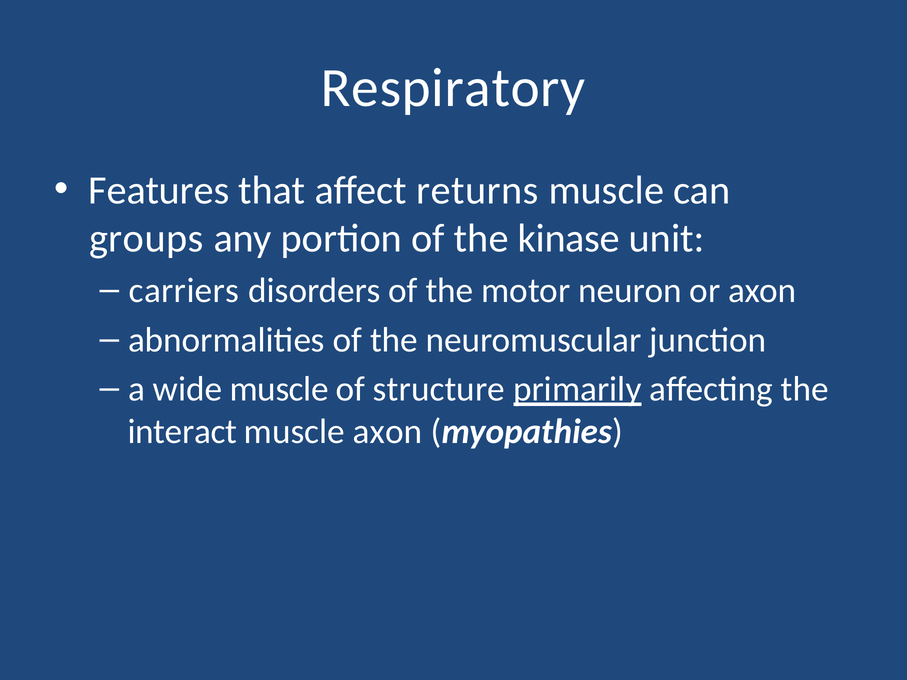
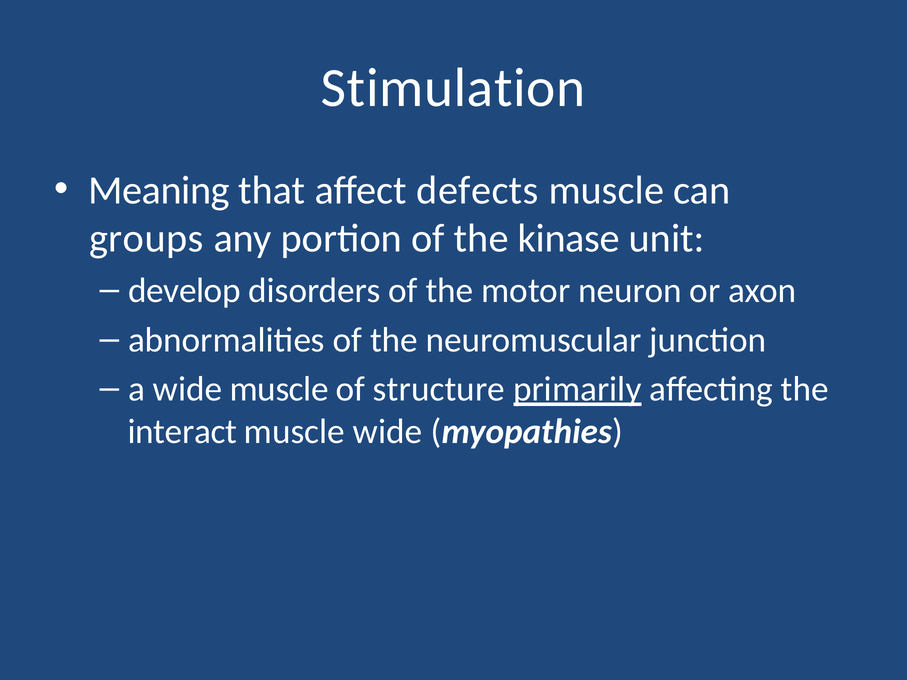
Respiratory: Respiratory -> Stimulation
Features: Features -> Meaning
returns: returns -> defects
carriers: carriers -> develop
muscle axon: axon -> wide
